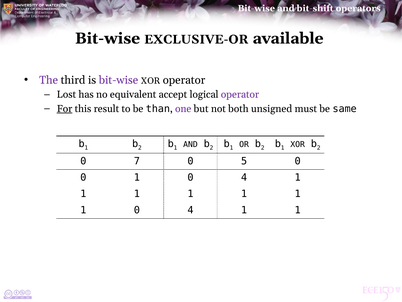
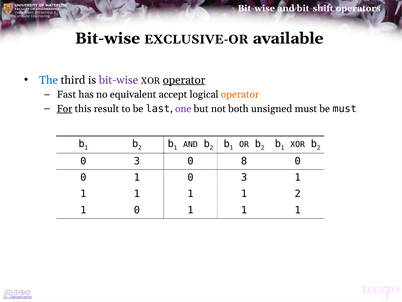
The colour: purple -> blue
operator at (184, 80) underline: none -> present
Lost: Lost -> Fast
operator at (240, 95) colour: purple -> orange
than: than -> last
be same: same -> must
7 at (137, 161): 7 -> 3
5: 5 -> 8
0 1 0 4: 4 -> 3
1 at (298, 194): 1 -> 2
4 at (190, 210): 4 -> 1
